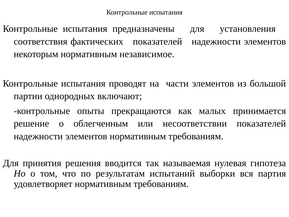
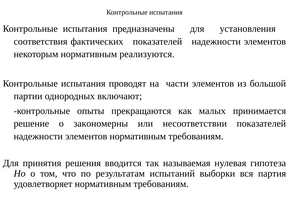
независимое: независимое -> реализуются
облегченным: облегченным -> закономерны
